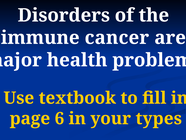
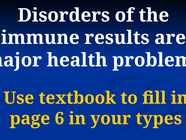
cancer: cancer -> results
